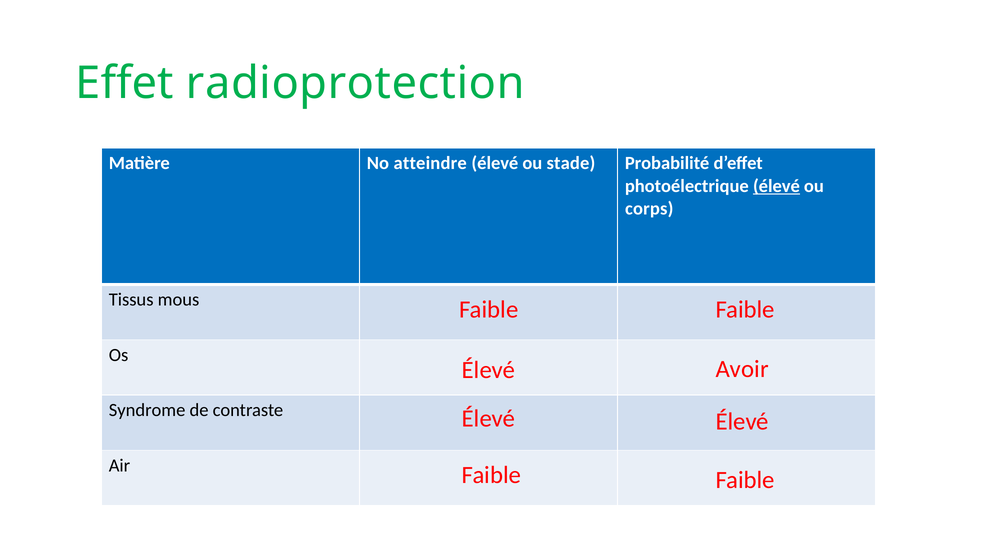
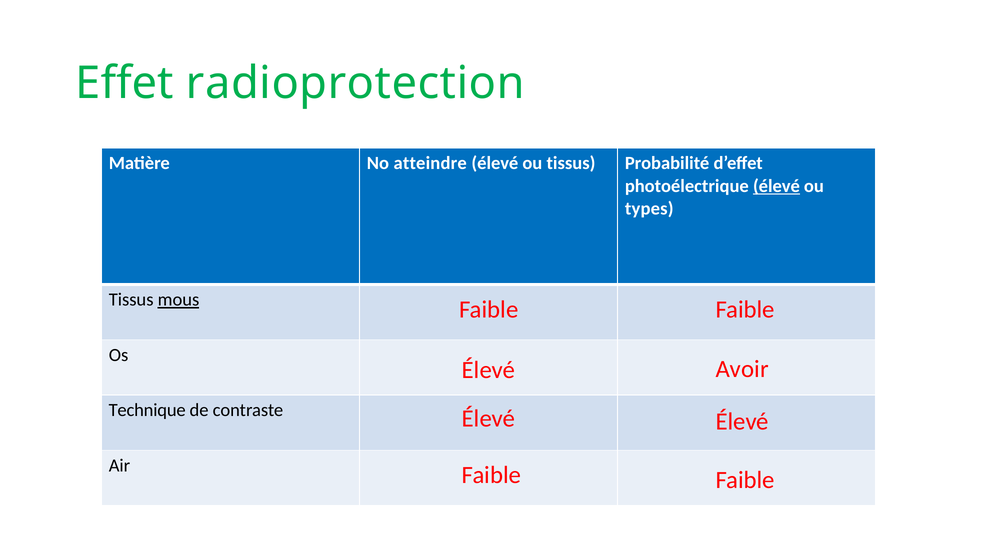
ou stade: stade -> tissus
corps: corps -> types
mous underline: none -> present
Syndrome: Syndrome -> Technique
